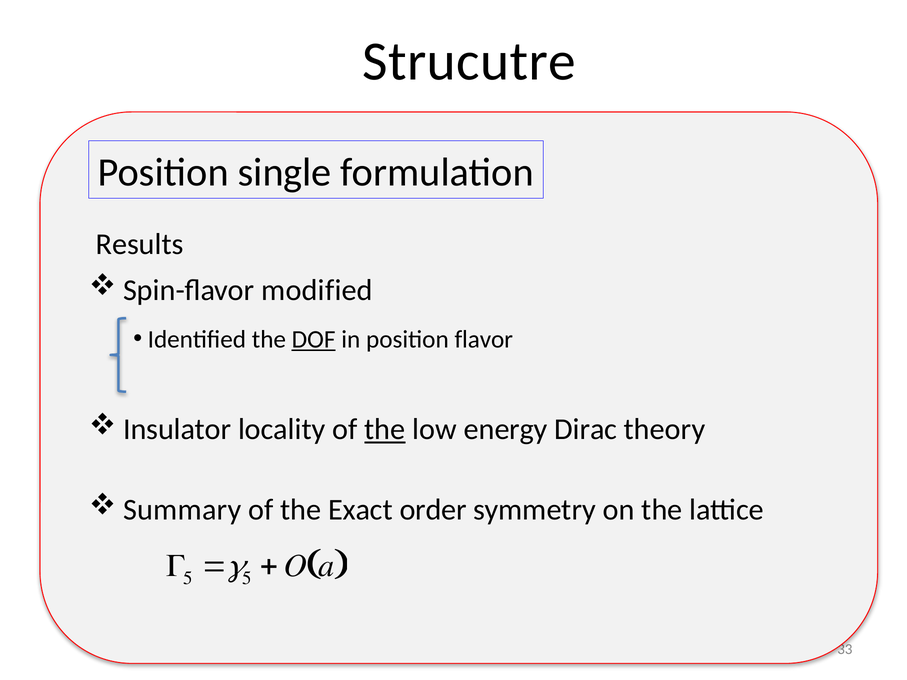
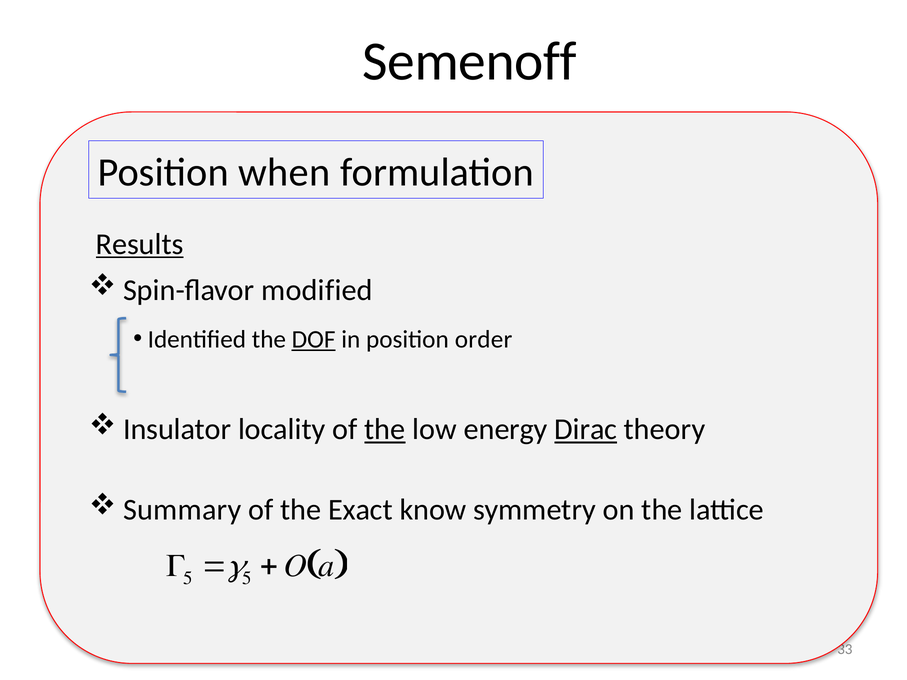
Strucutre: Strucutre -> Semenoff
single: single -> when
Results underline: none -> present
flavor: flavor -> order
Dirac underline: none -> present
order: order -> know
